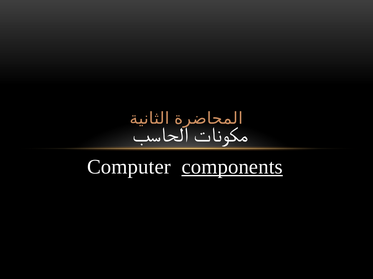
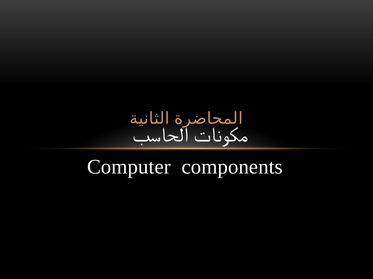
components underline: present -> none
